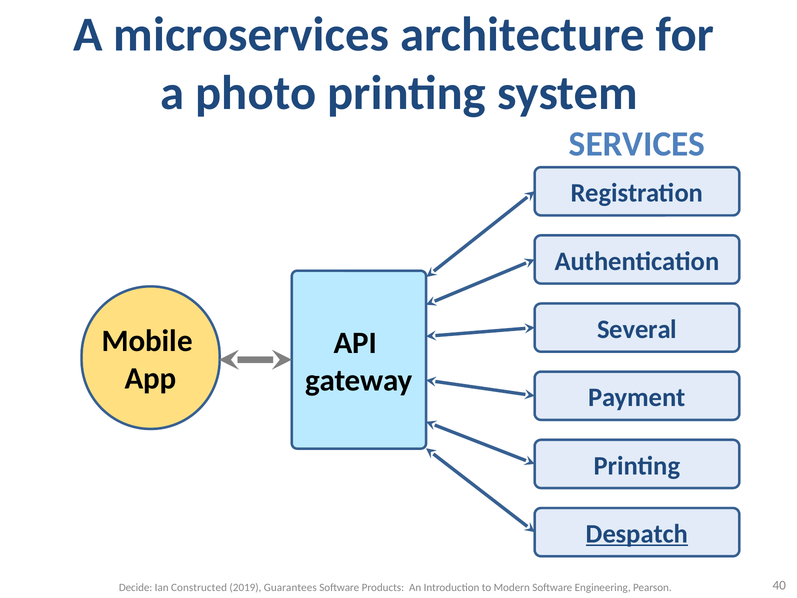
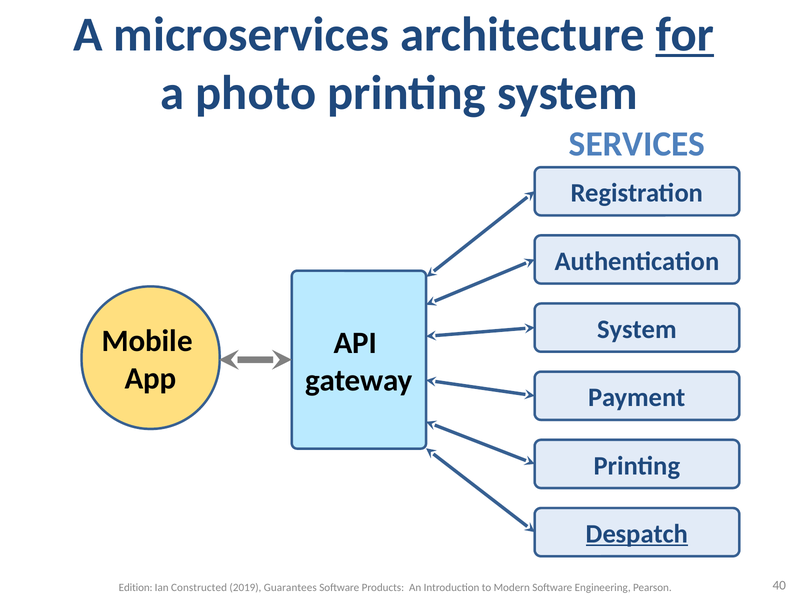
for underline: none -> present
Several at (637, 329): Several -> System
Decide: Decide -> Edition
